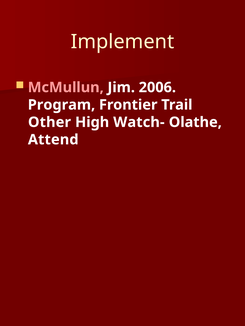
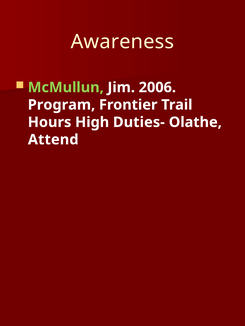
Implement: Implement -> Awareness
McMullun colour: pink -> light green
Other: Other -> Hours
Watch-: Watch- -> Duties-
